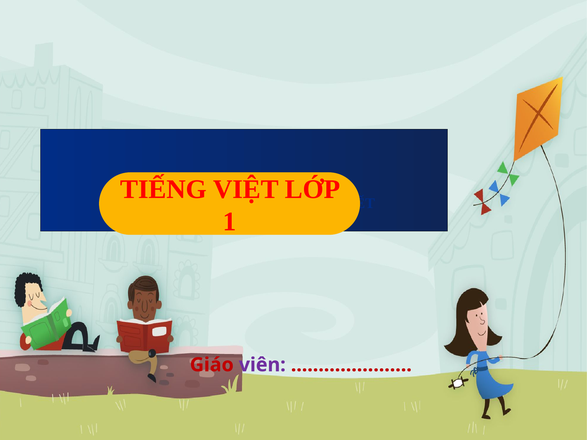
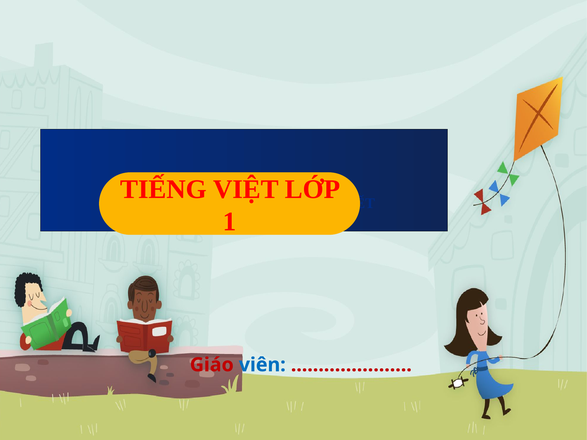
viên colour: purple -> blue
